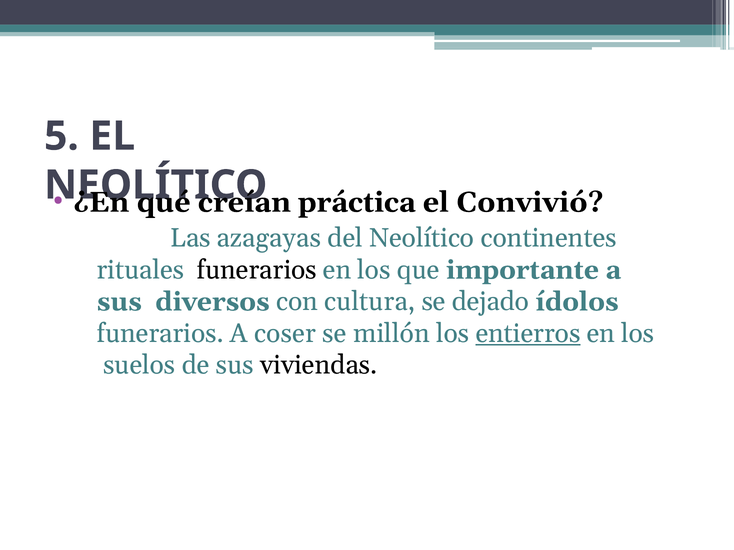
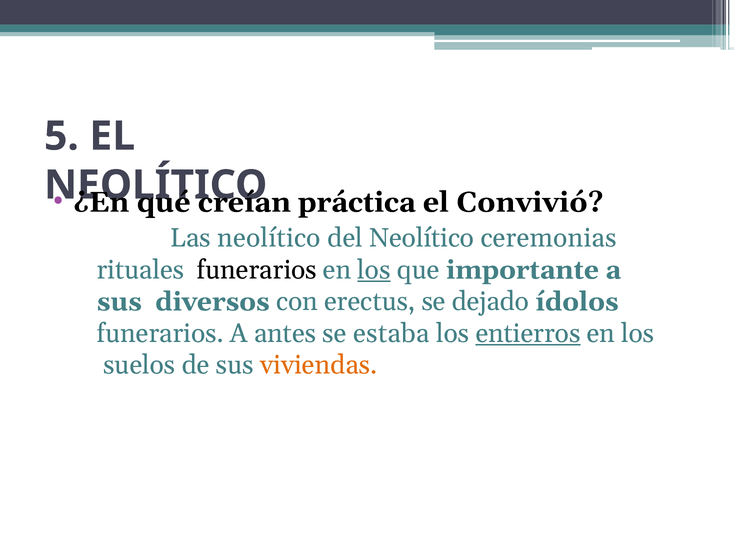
Las azagayas: azagayas -> neolítico
continentes: continentes -> ceremonias
los at (374, 270) underline: none -> present
cultura: cultura -> erectus
coser: coser -> antes
millón: millón -> estaba
viviendas colour: black -> orange
